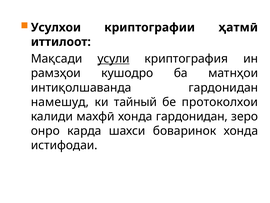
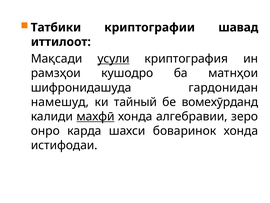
Усулхои: Усулхои -> Татбики
ҳатмӣ: ҳатмӣ -> шавад
интиқолшаванда: интиқолшаванда -> шифронидашуда
протоколхои: протоколхои -> вомехӯрданд
махфӣ underline: none -> present
хонда гардонидан: гардонидан -> алгебравии
